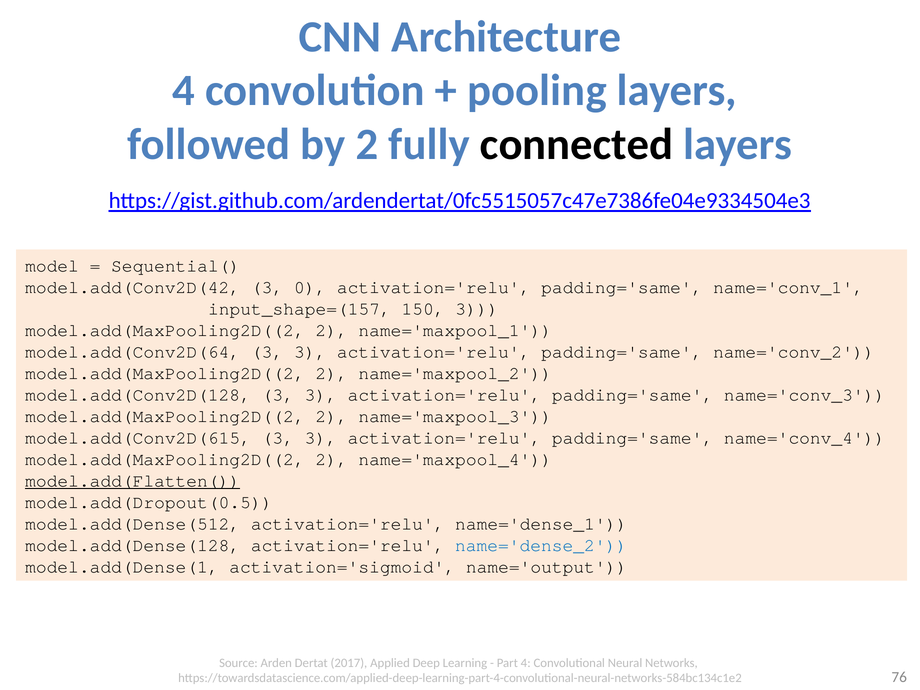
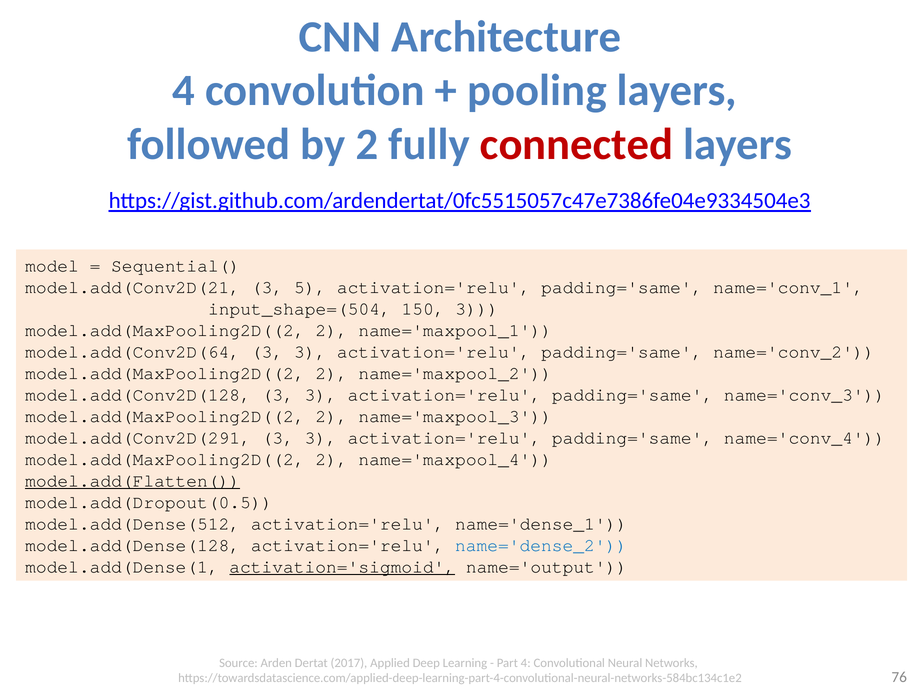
connected colour: black -> red
model.add(Conv2D(42: model.add(Conv2D(42 -> model.add(Conv2D(21
0: 0 -> 5
input_shape=(157: input_shape=(157 -> input_shape=(504
model.add(Conv2D(615: model.add(Conv2D(615 -> model.add(Conv2D(291
activation='sigmoid underline: none -> present
